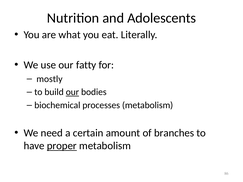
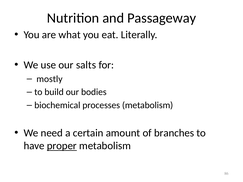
Adolescents: Adolescents -> Passageway
fatty: fatty -> salts
our at (72, 92) underline: present -> none
